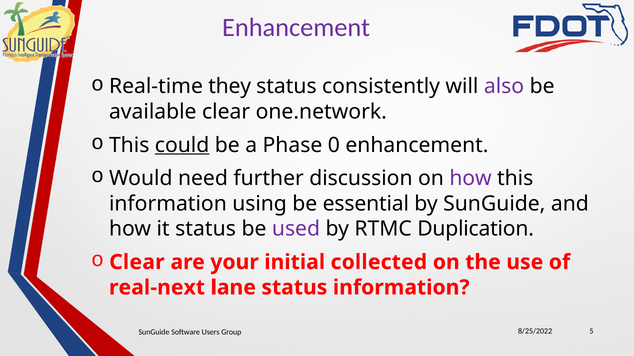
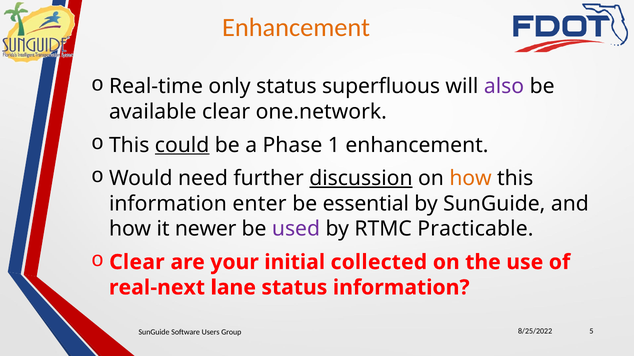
Enhancement at (296, 27) colour: purple -> orange
they: they -> only
consistently: consistently -> superfluous
0: 0 -> 1
discussion underline: none -> present
how at (471, 179) colour: purple -> orange
using: using -> enter
it status: status -> newer
Duplication: Duplication -> Practicable
